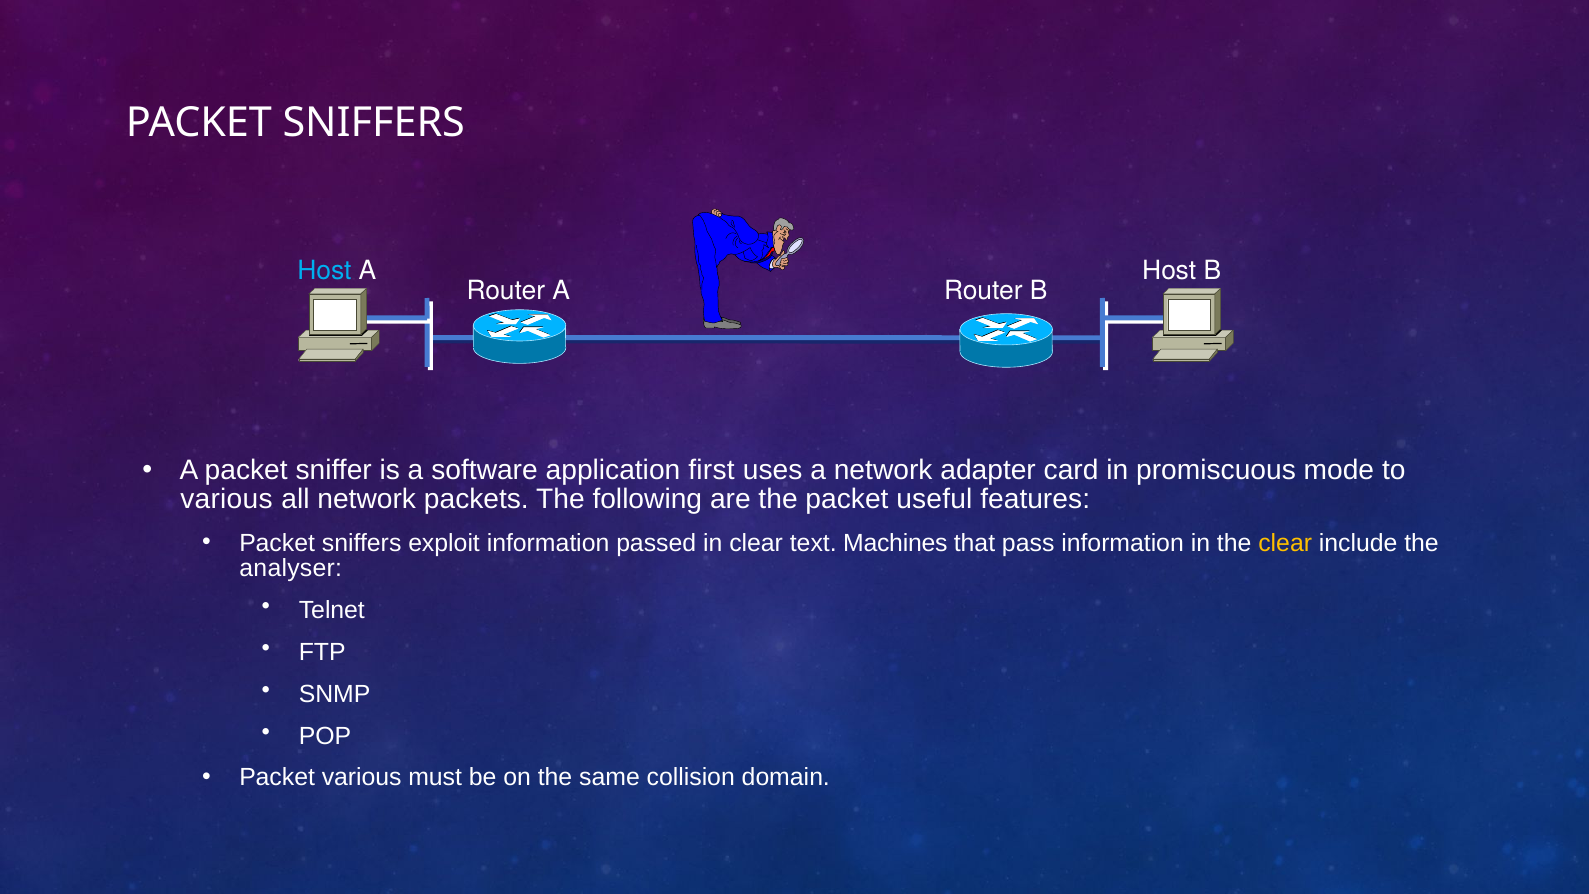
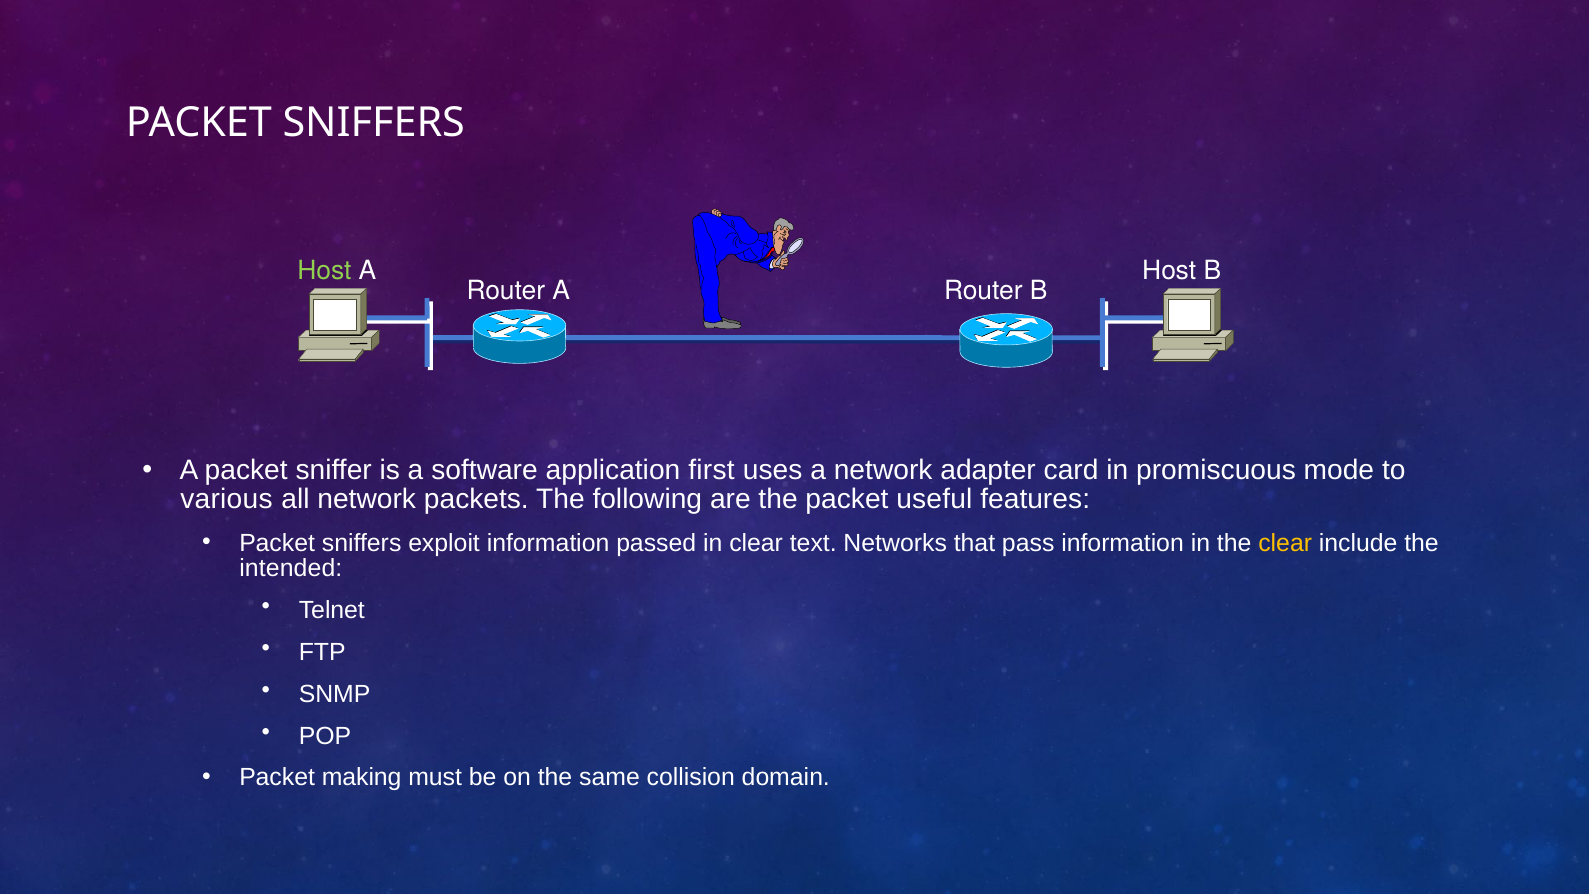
Host at (324, 271) colour: light blue -> light green
Machines: Machines -> Networks
analyser: analyser -> intended
Packet various: various -> making
